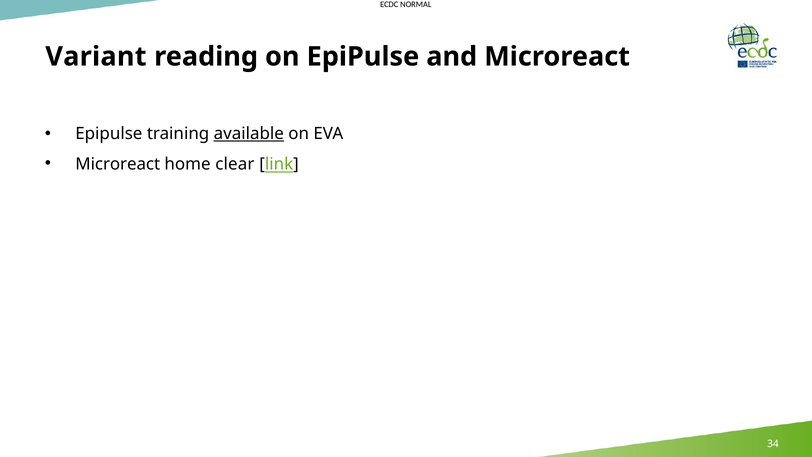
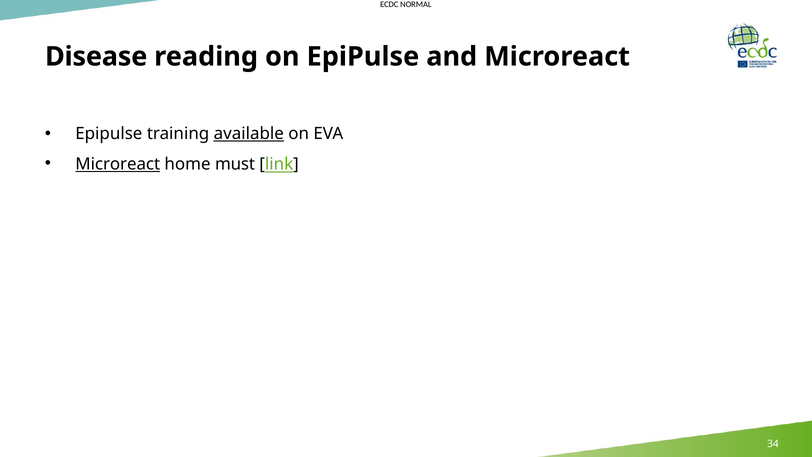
Variant: Variant -> Disease
Microreact at (118, 164) underline: none -> present
clear: clear -> must
